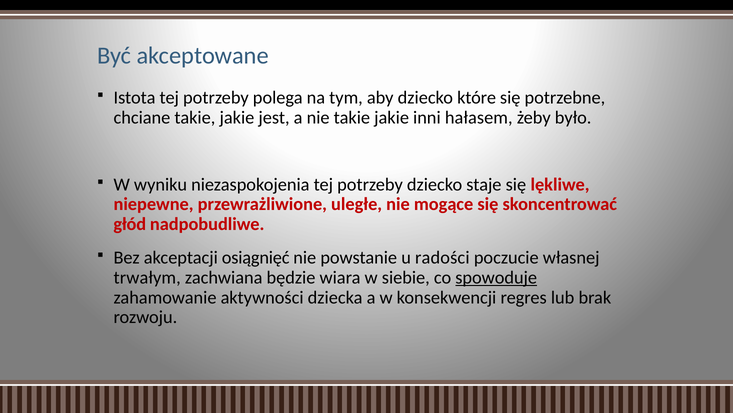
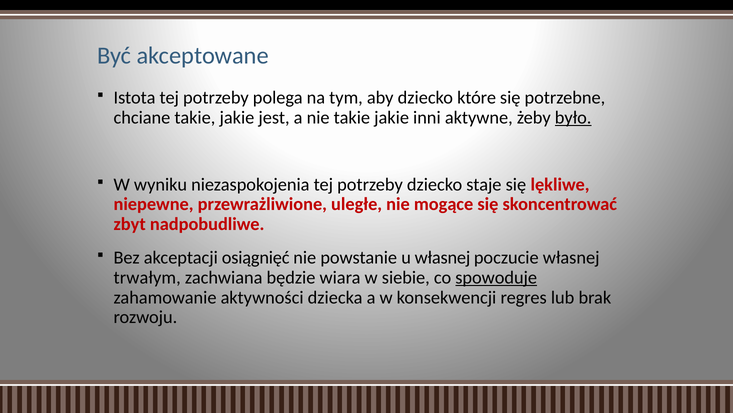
hałasem: hałasem -> aktywne
było underline: none -> present
głód: głód -> zbyt
u radości: radości -> własnej
